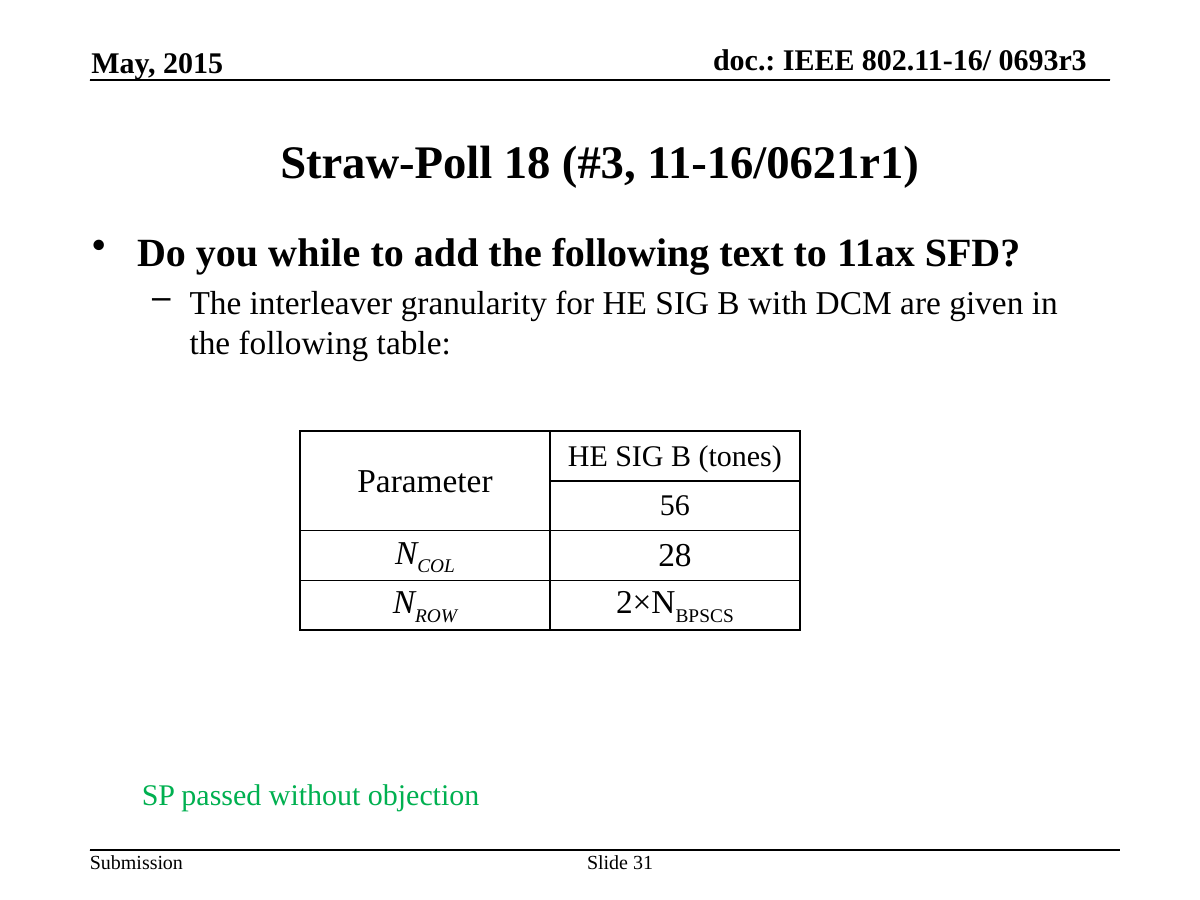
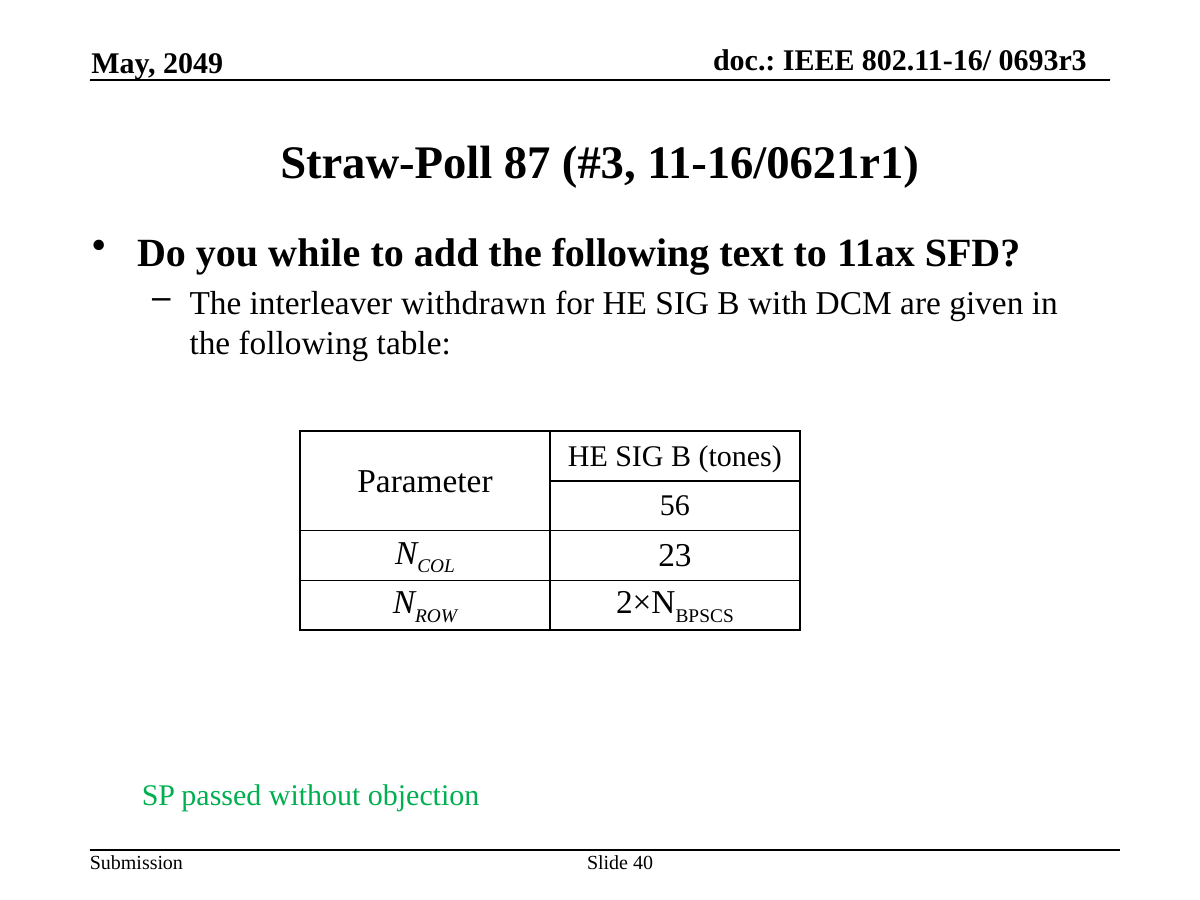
2015: 2015 -> 2049
18: 18 -> 87
granularity: granularity -> withdrawn
28: 28 -> 23
31: 31 -> 40
